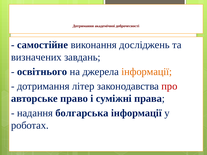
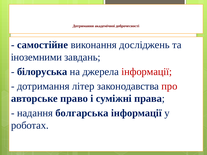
визначених: визначених -> іноземними
освітнього: освітнього -> білоруська
інформації at (147, 72) colour: orange -> red
